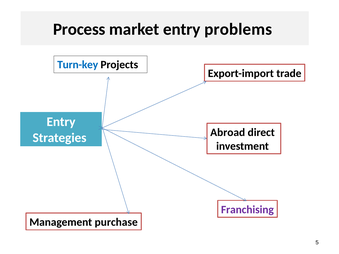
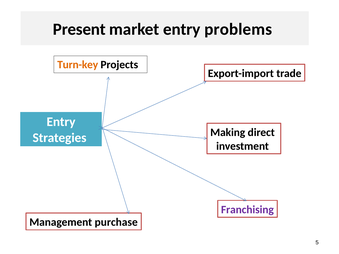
Process: Process -> Present
Turn-key colour: blue -> orange
Abroad: Abroad -> Making
